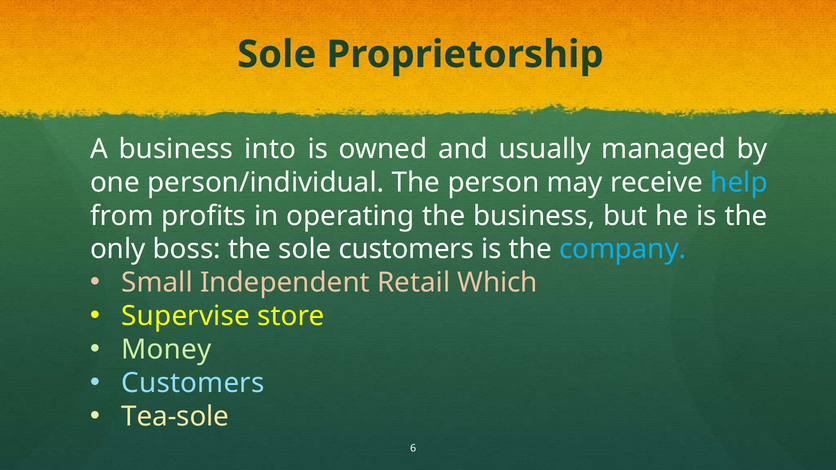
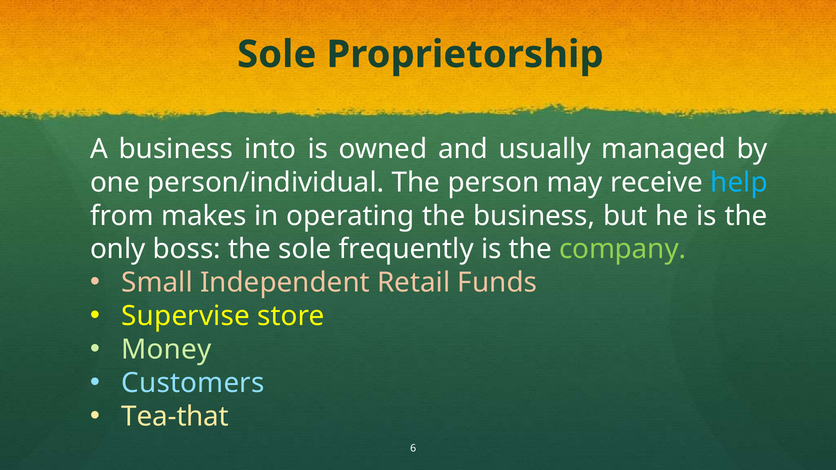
profits: profits -> makes
sole customers: customers -> frequently
company colour: light blue -> light green
Which: Which -> Funds
Tea-sole: Tea-sole -> Tea-that
